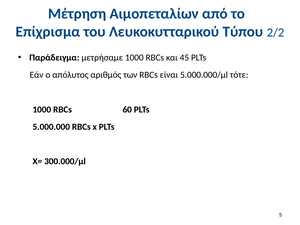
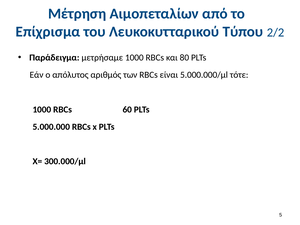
45: 45 -> 80
